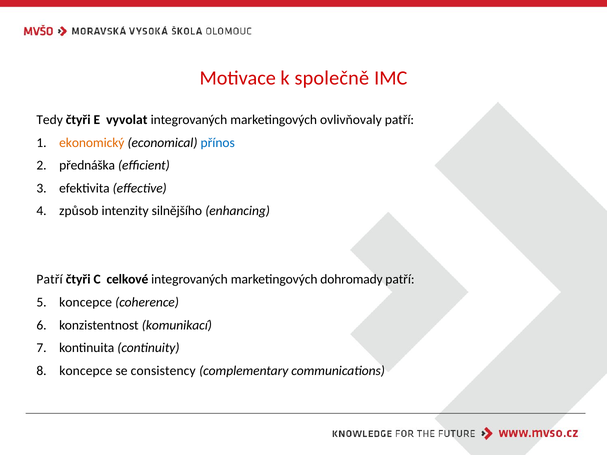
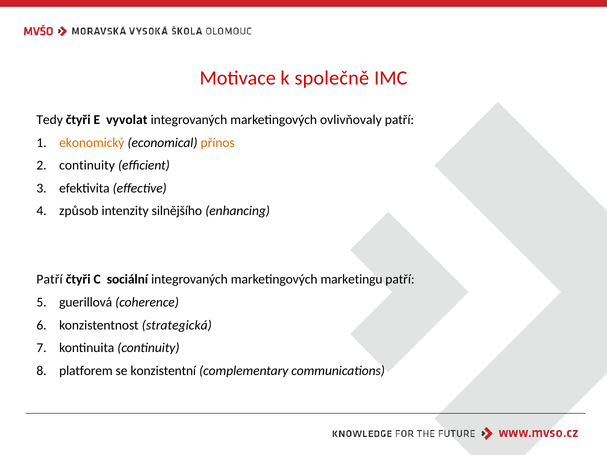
přínos colour: blue -> orange
přednáška at (87, 166): přednáška -> continuity
celkové: celkové -> sociální
dohromady: dohromady -> marketingu
koncepce at (86, 302): koncepce -> guerillová
komunikací: komunikací -> strategická
koncepce at (86, 371): koncepce -> platforem
consistency: consistency -> konzistentní
